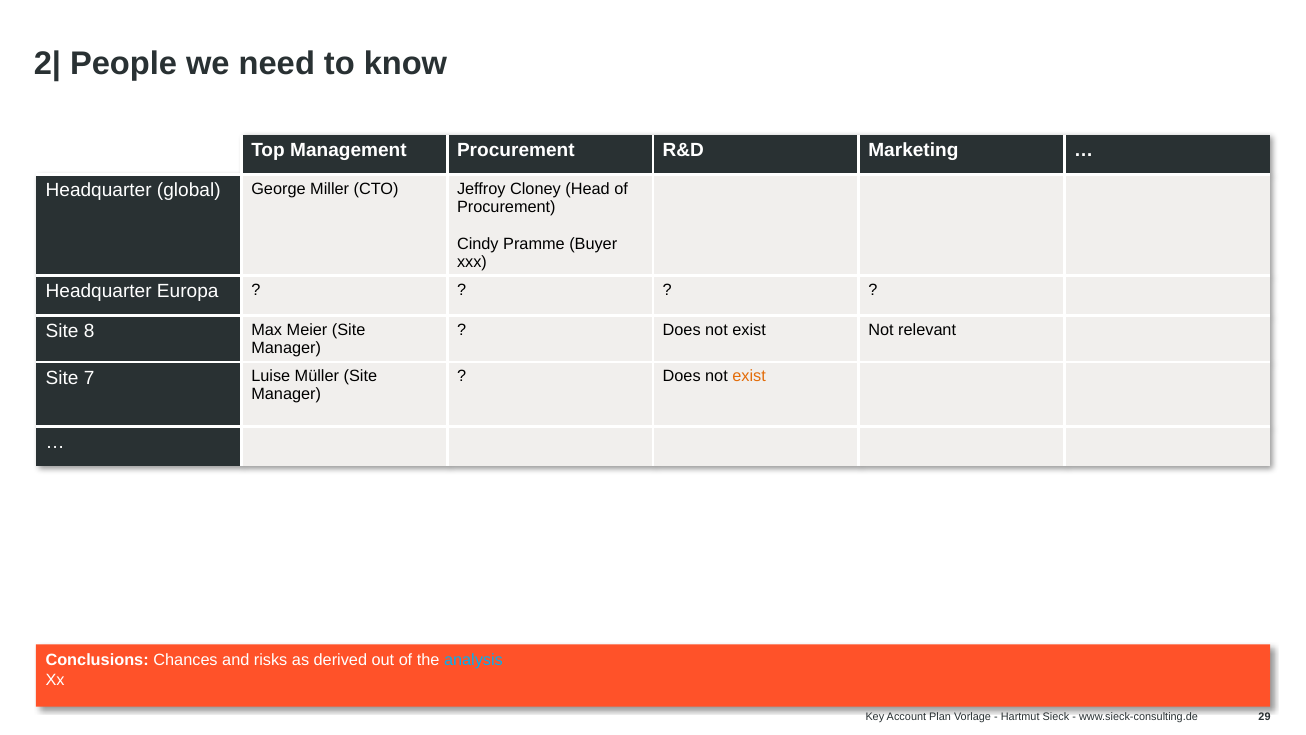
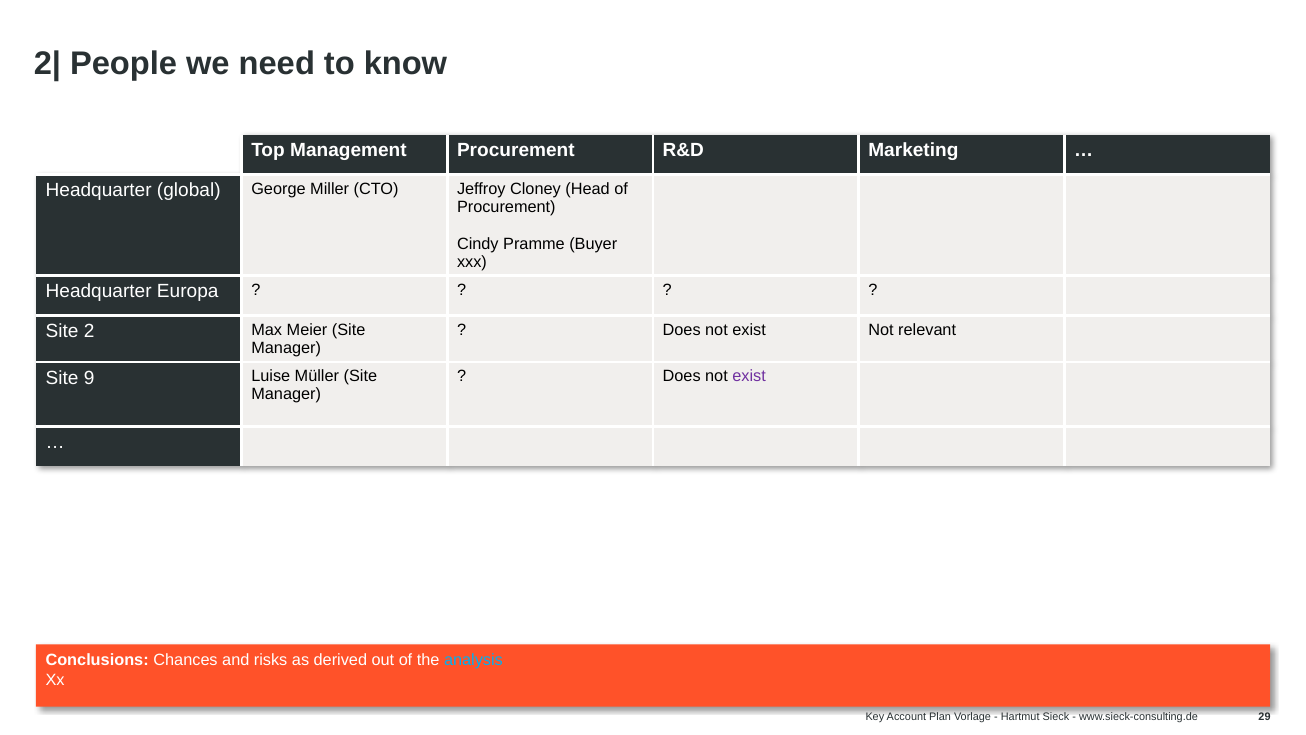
8: 8 -> 2
exist at (749, 376) colour: orange -> purple
7: 7 -> 9
